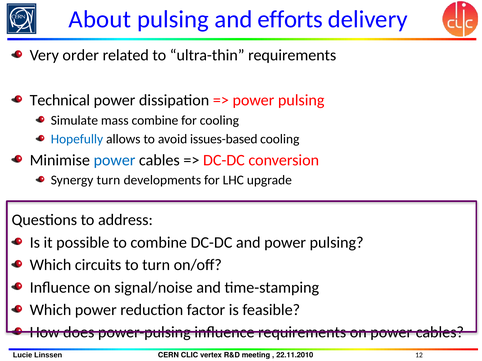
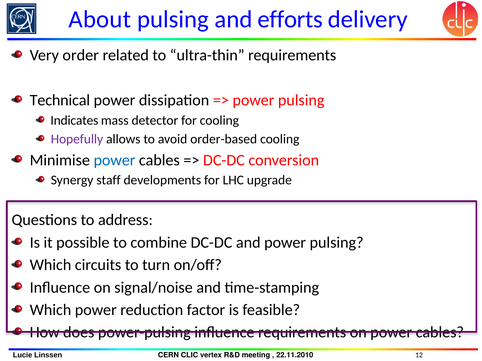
Simulate: Simulate -> Indicates
mass combine: combine -> detector
Hopefully colour: blue -> purple
issues-based: issues-based -> order-based
Synergy turn: turn -> staff
